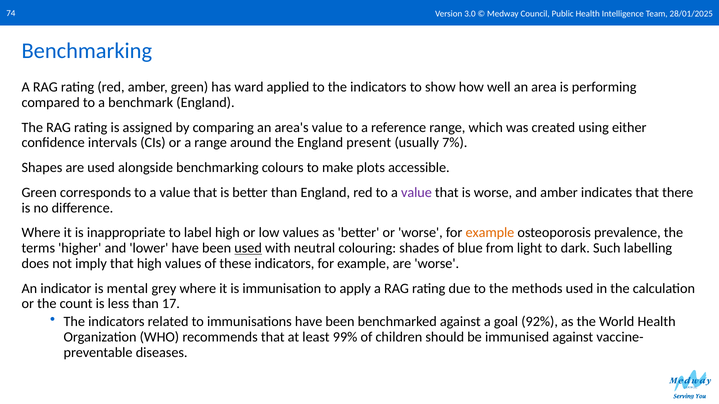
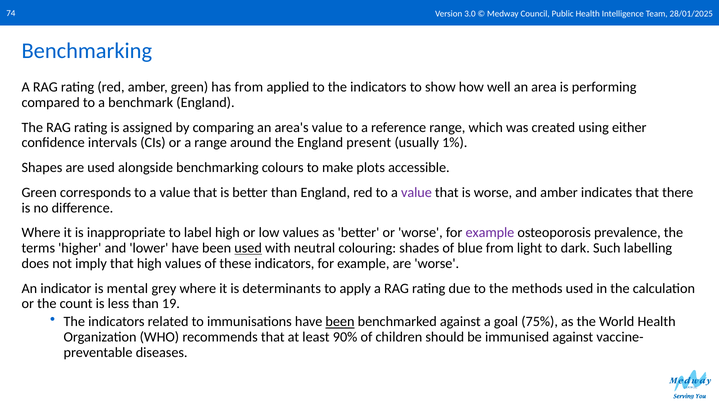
has ward: ward -> from
7%: 7% -> 1%
example at (490, 233) colour: orange -> purple
immunisation: immunisation -> determinants
17: 17 -> 19
been at (340, 322) underline: none -> present
92%: 92% -> 75%
99%: 99% -> 90%
